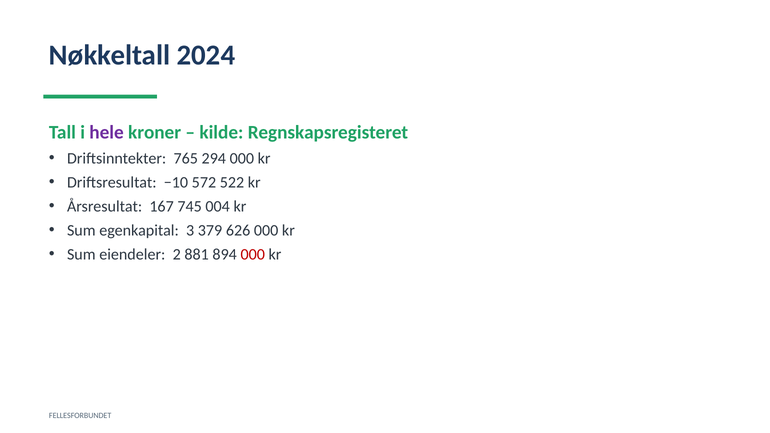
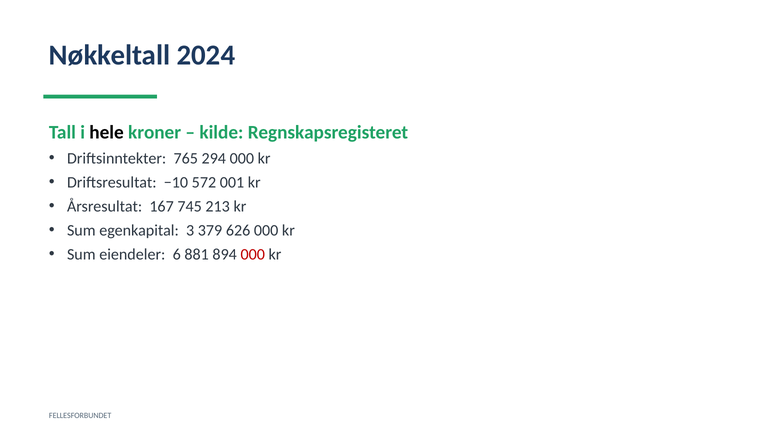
hele colour: purple -> black
522: 522 -> 001
004: 004 -> 213
2: 2 -> 6
